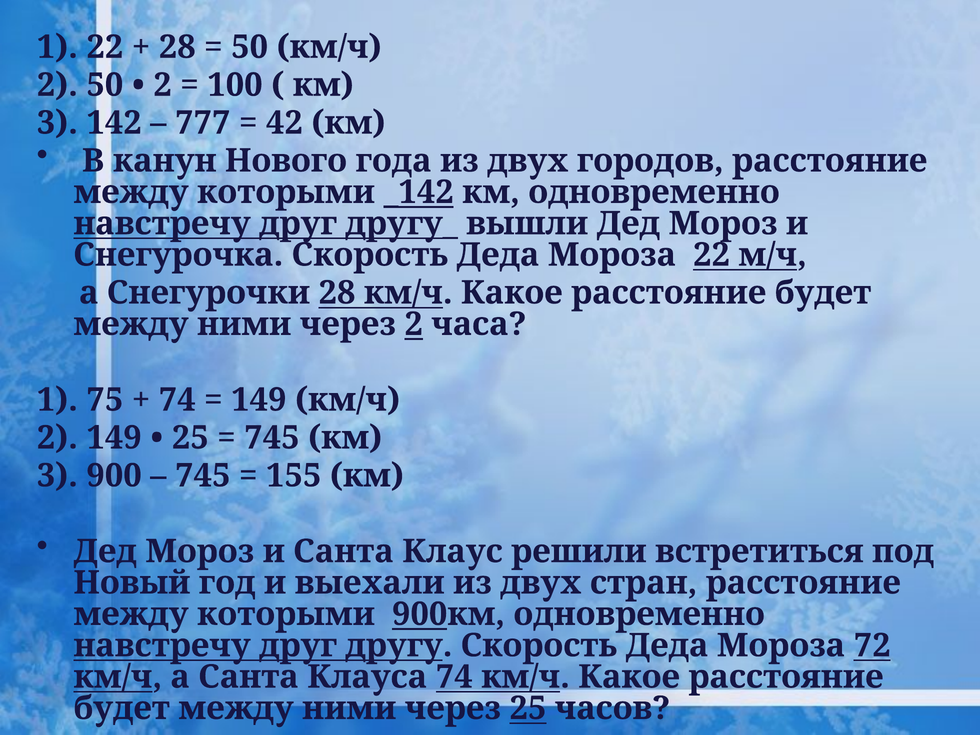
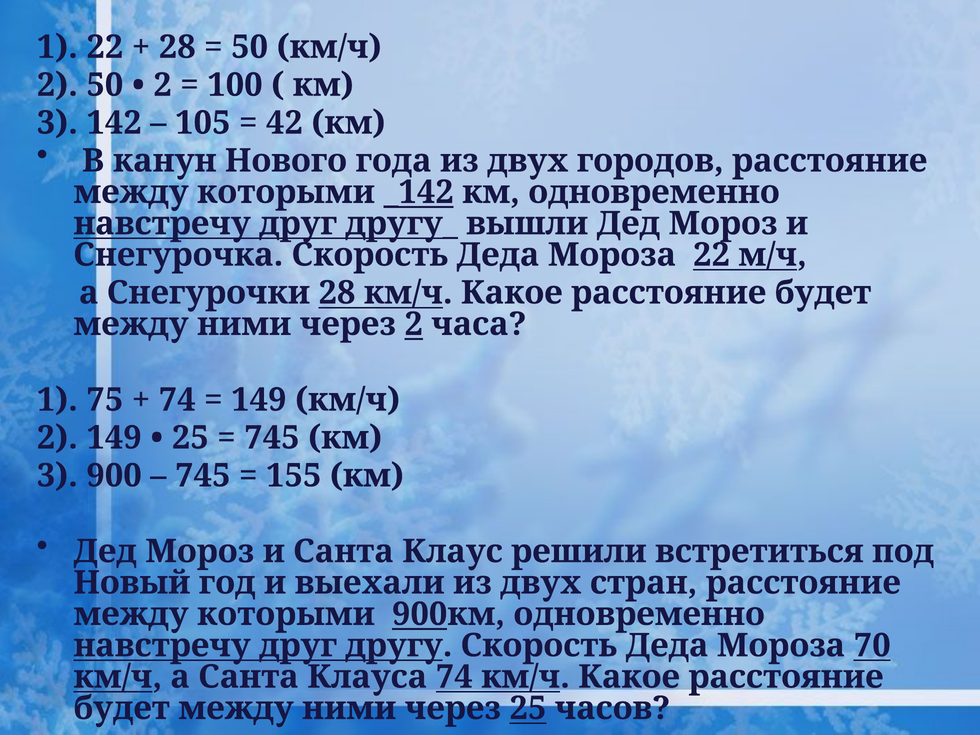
777: 777 -> 105
72: 72 -> 70
